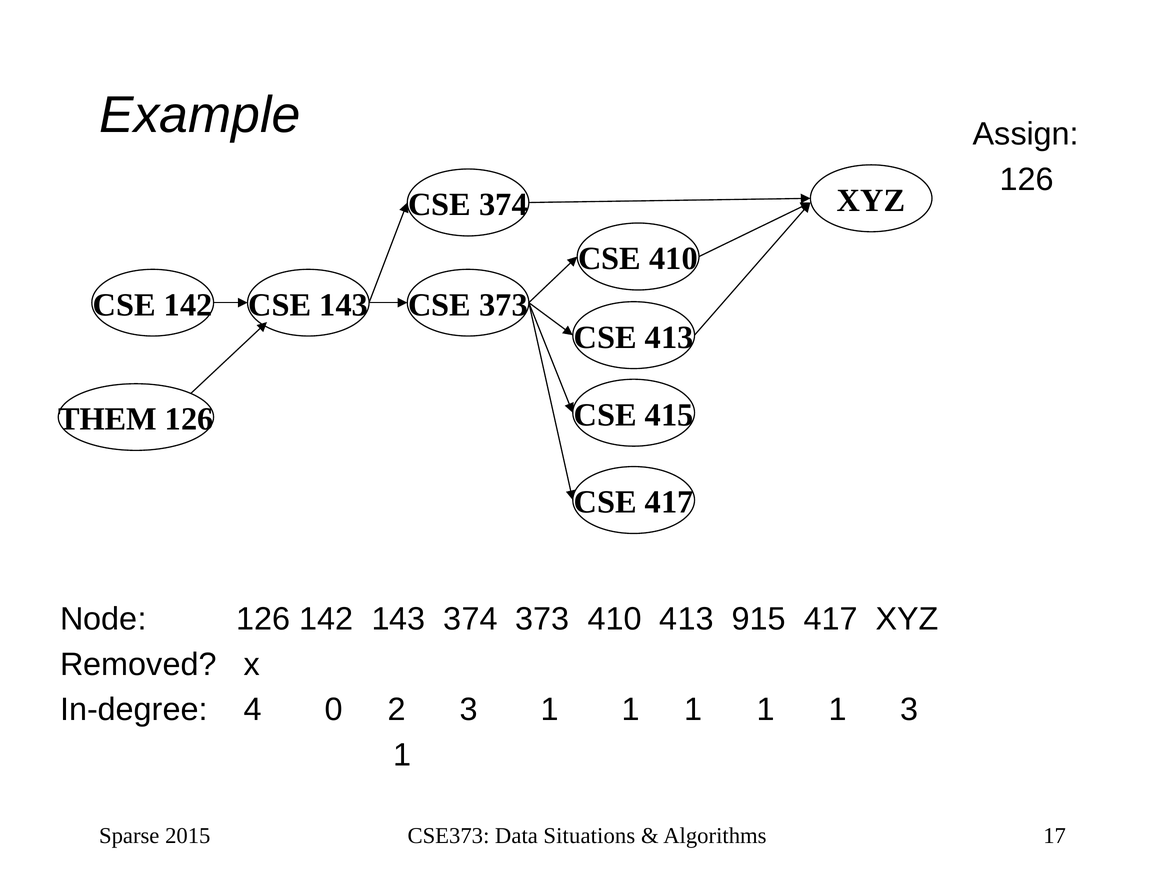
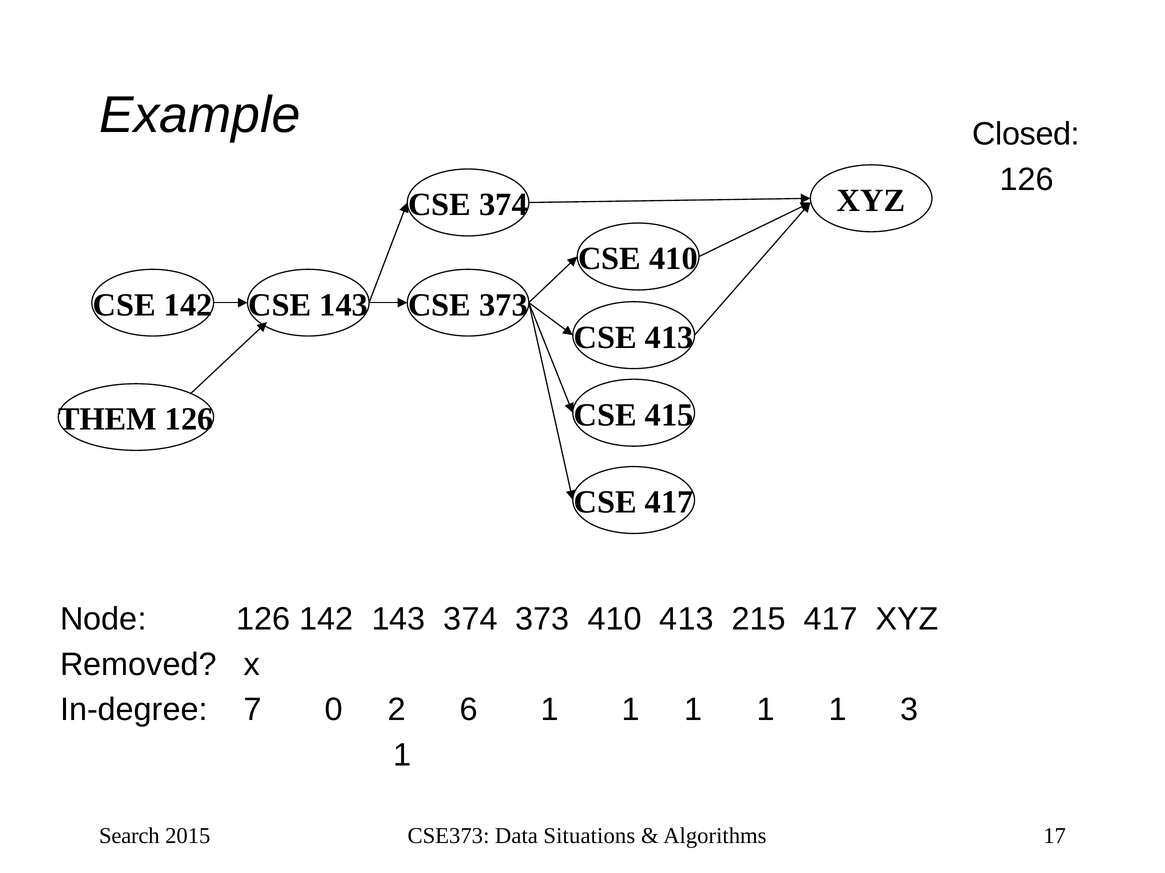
Assign: Assign -> Closed
915: 915 -> 215
4: 4 -> 7
2 3: 3 -> 6
Sparse: Sparse -> Search
